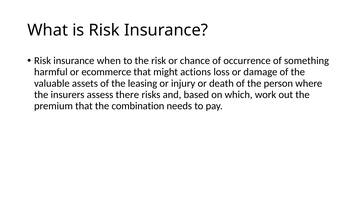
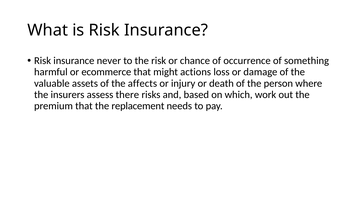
when: when -> never
leasing: leasing -> affects
combination: combination -> replacement
